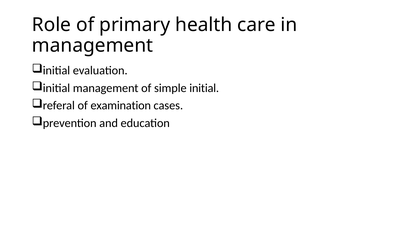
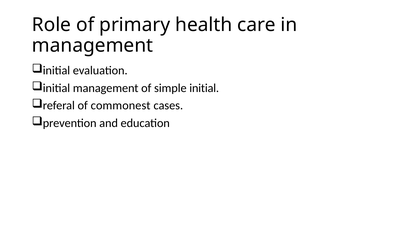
examination: examination -> commonest
